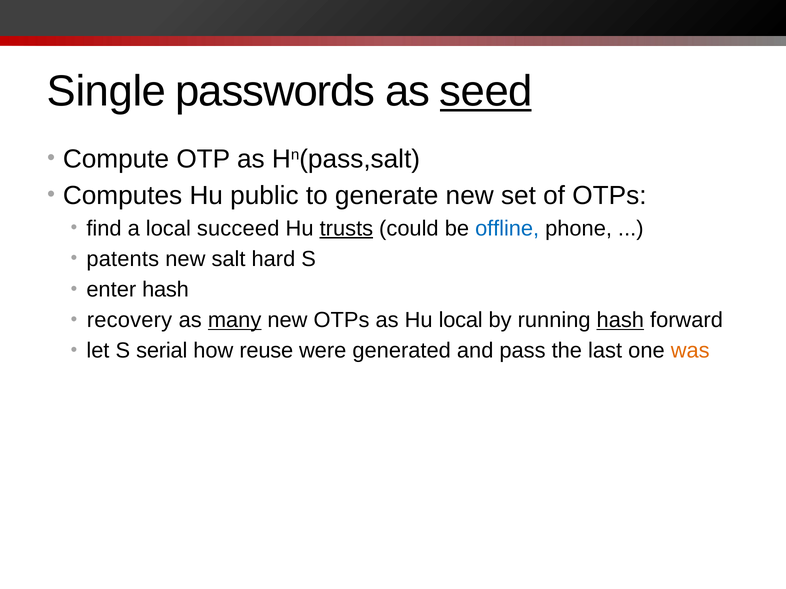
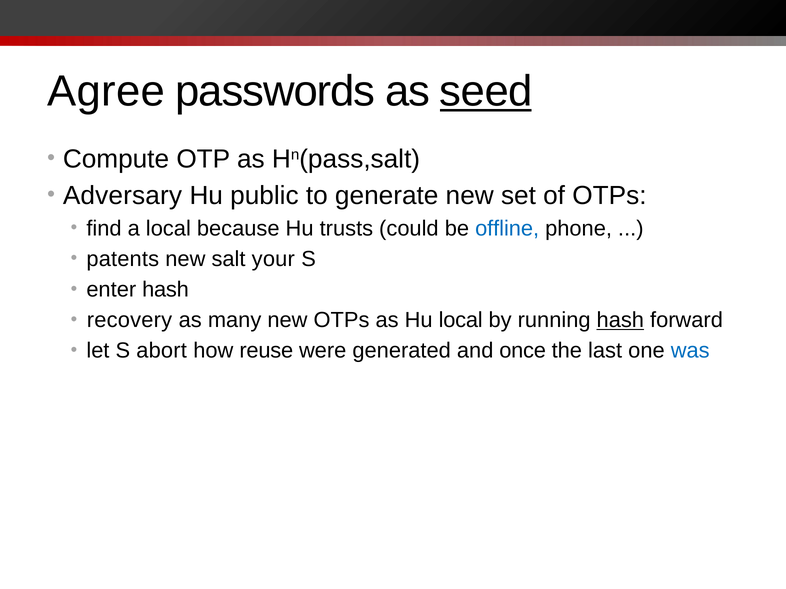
Single: Single -> Agree
Computes: Computes -> Adversary
succeed: succeed -> because
trusts underline: present -> none
hard: hard -> your
many underline: present -> none
serial: serial -> abort
pass: pass -> once
was colour: orange -> blue
